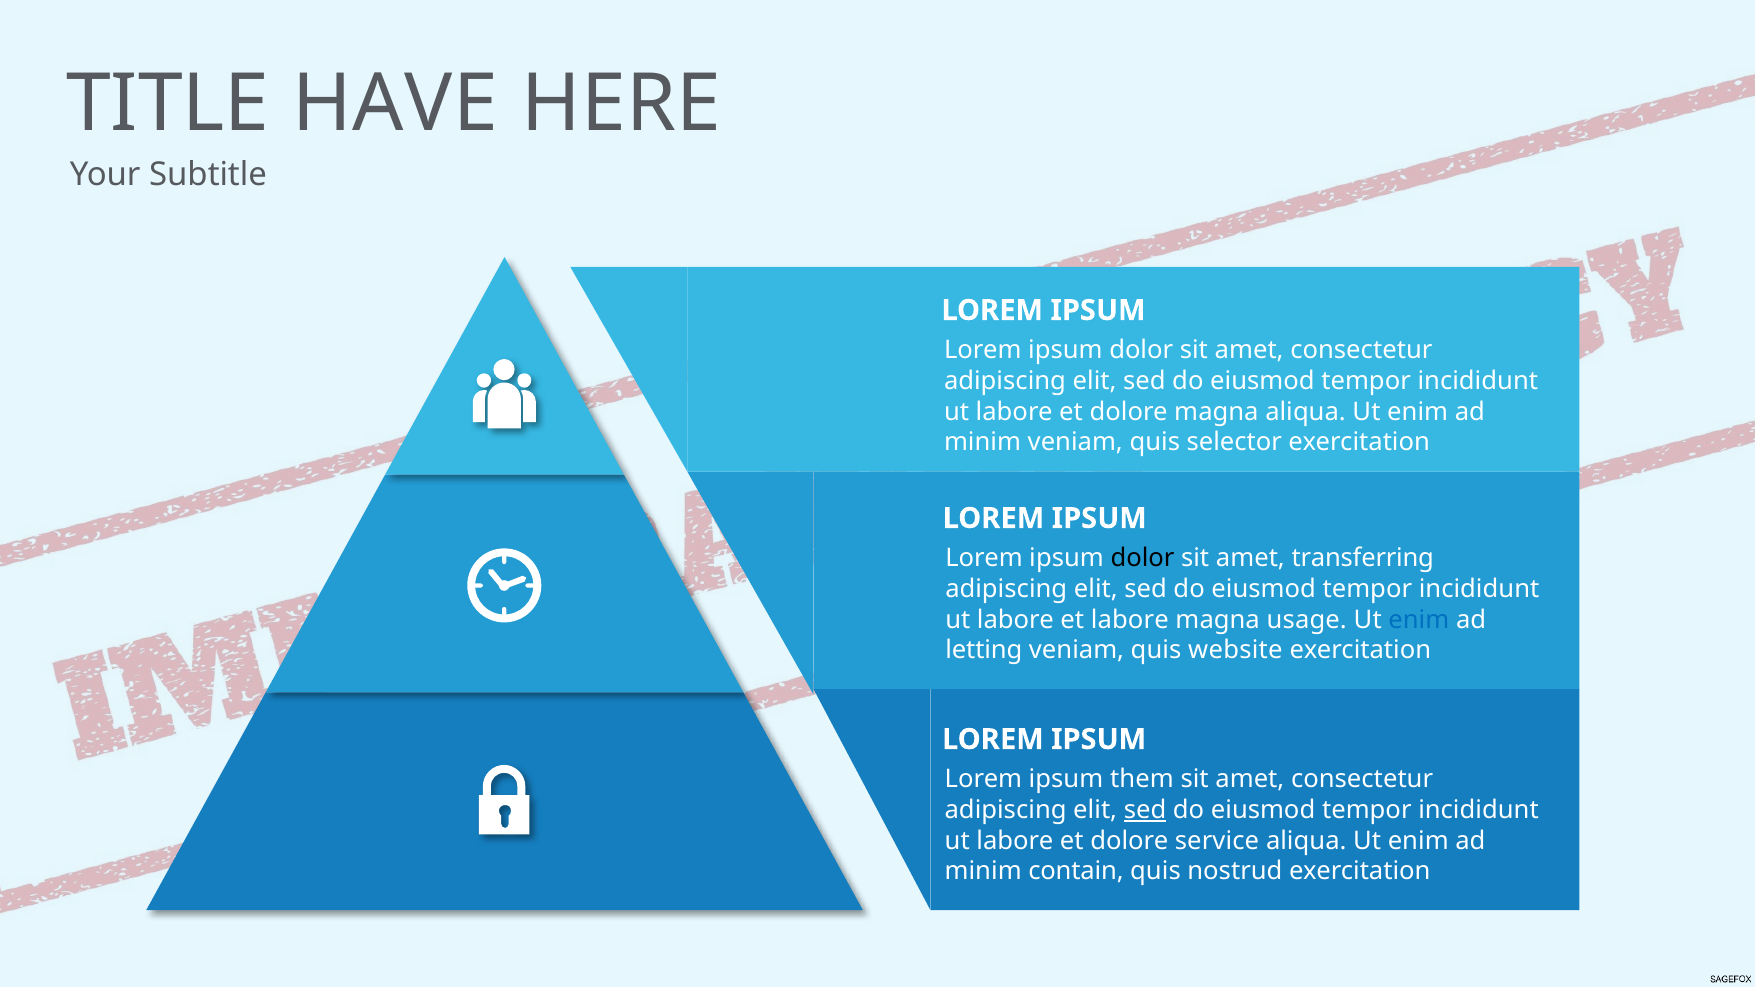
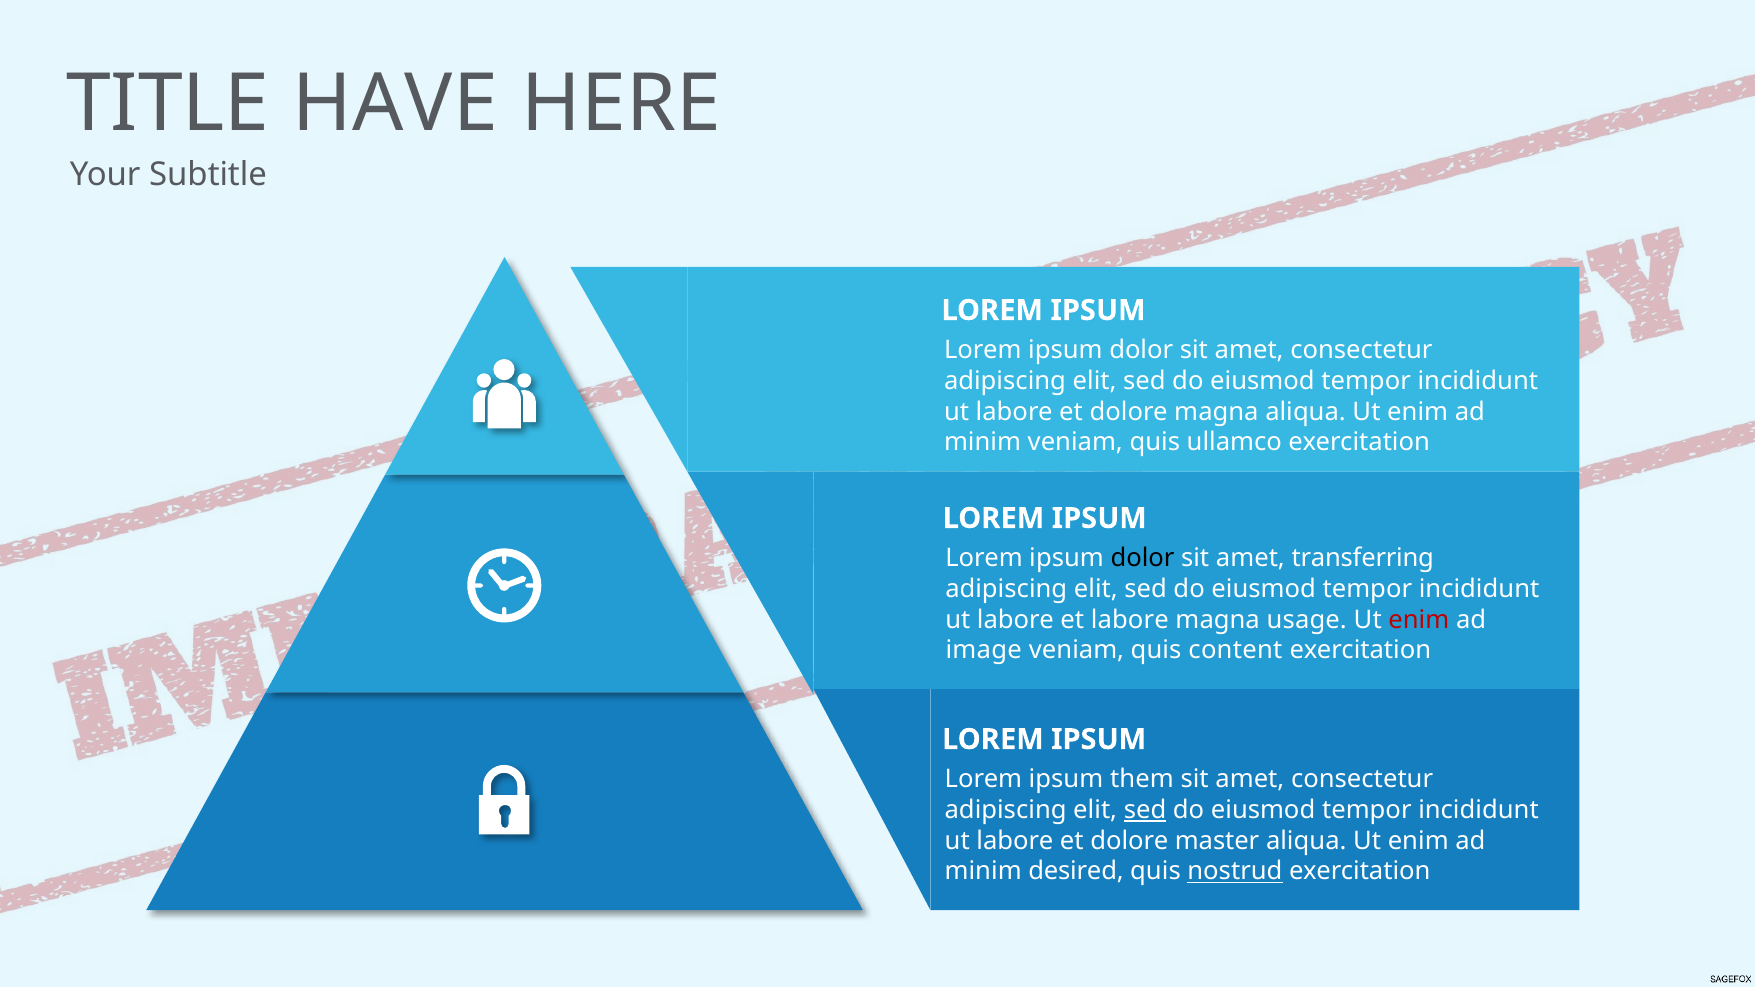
selector: selector -> ullamco
enim at (1419, 620) colour: blue -> red
letting: letting -> image
website: website -> content
service: service -> master
contain: contain -> desired
nostrud underline: none -> present
